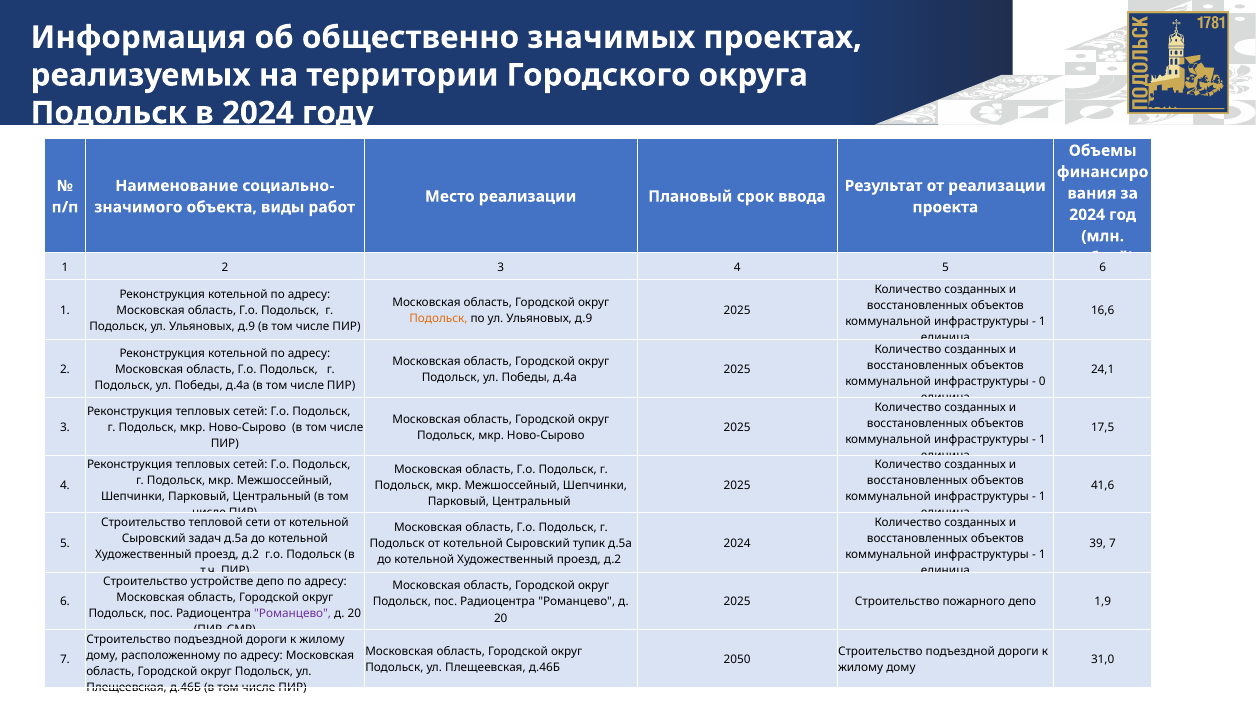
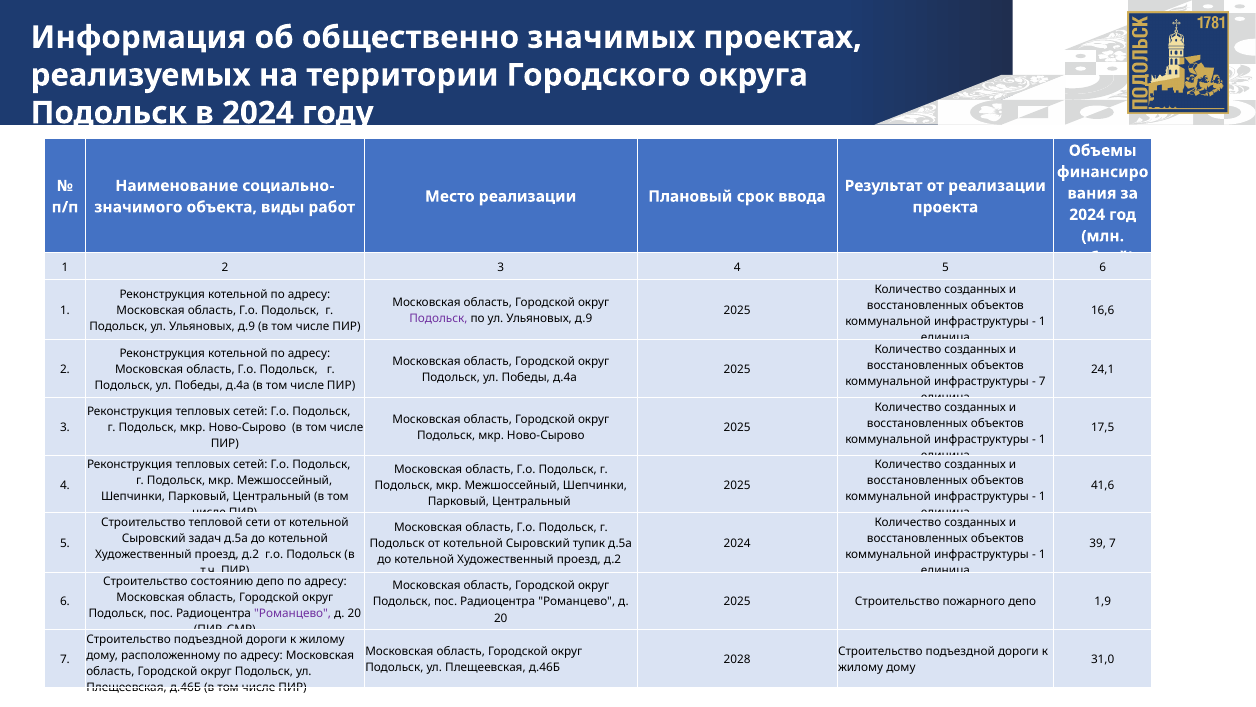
Подольск at (438, 319) colour: orange -> purple
0 at (1042, 381): 0 -> 7
устройстве: устройстве -> состоянию
2050: 2050 -> 2028
